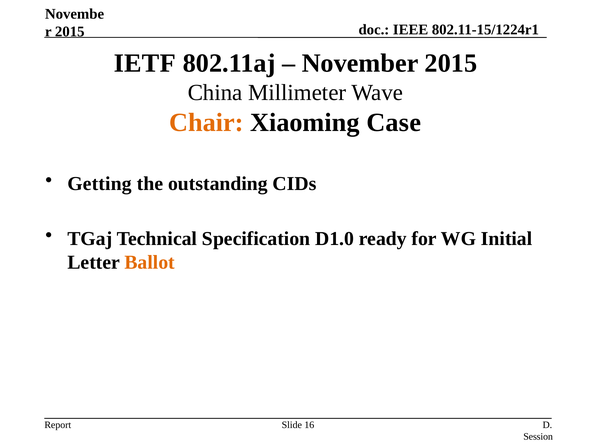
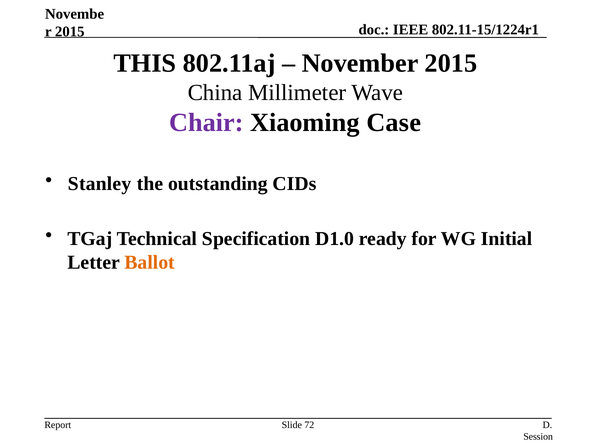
IETF: IETF -> THIS
Chair colour: orange -> purple
Getting: Getting -> Stanley
16: 16 -> 72
